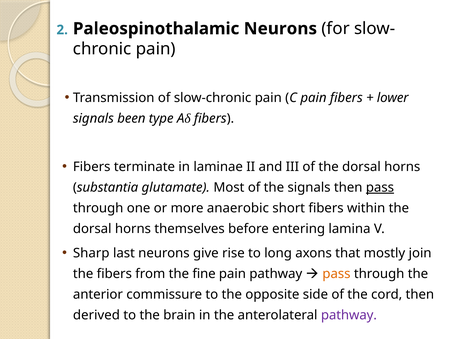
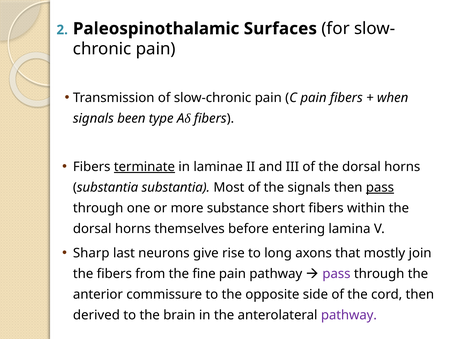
Paleospinothalamic Neurons: Neurons -> Surfaces
lower: lower -> when
terminate underline: none -> present
substantia glutamate: glutamate -> substantia
anaerobic: anaerobic -> substance
pass at (336, 274) colour: orange -> purple
